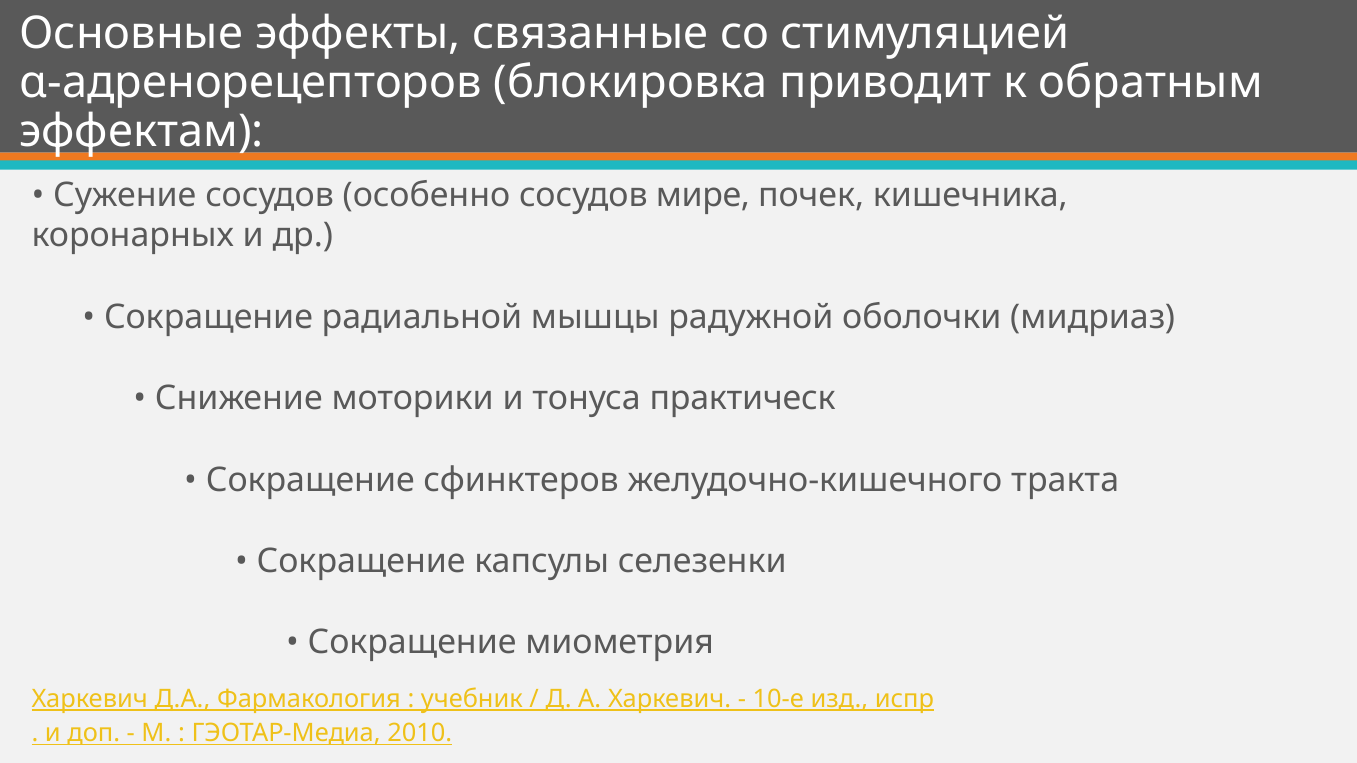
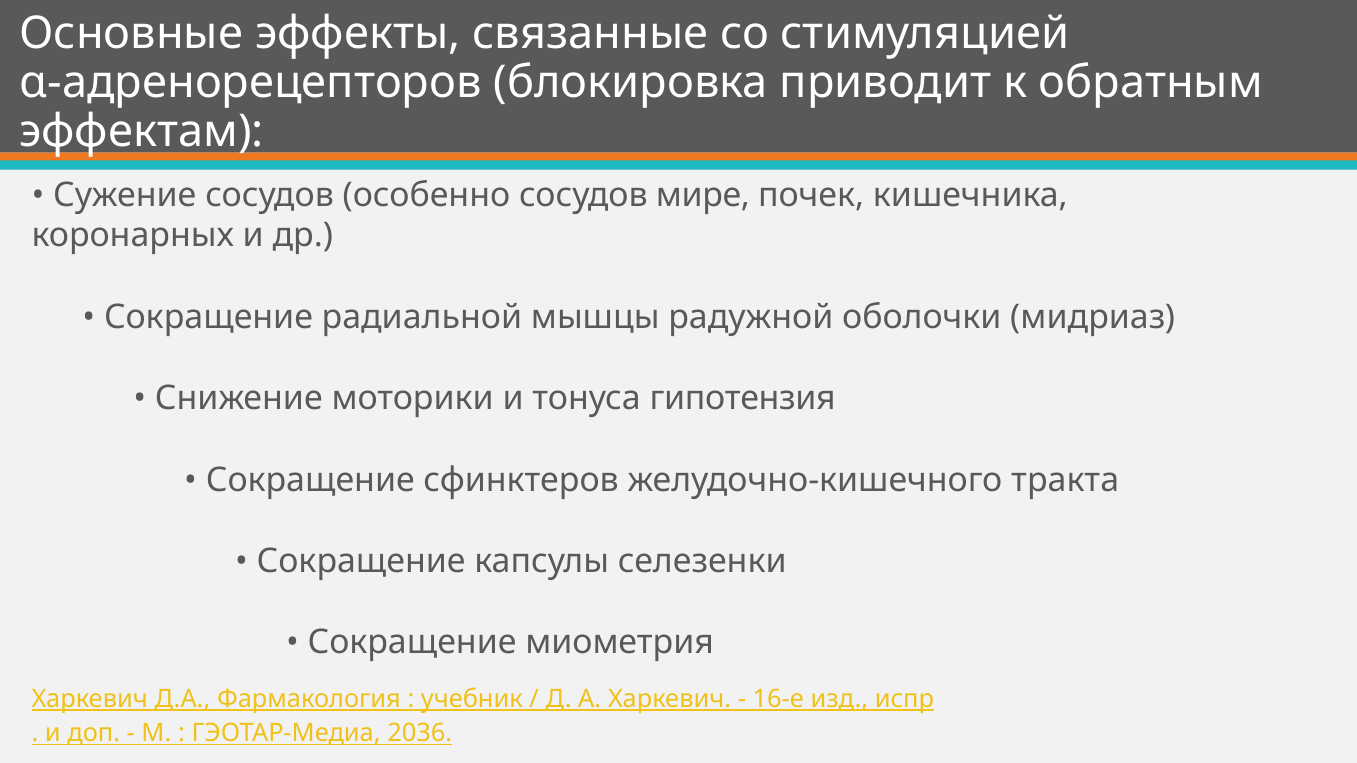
практическ: практическ -> гипотензия
10-е: 10-е -> 16-е
2010: 2010 -> 2036
